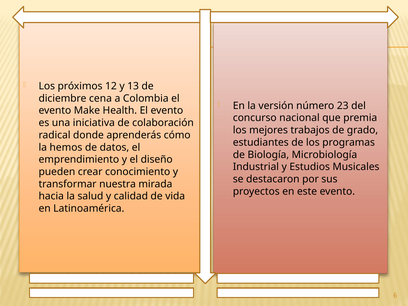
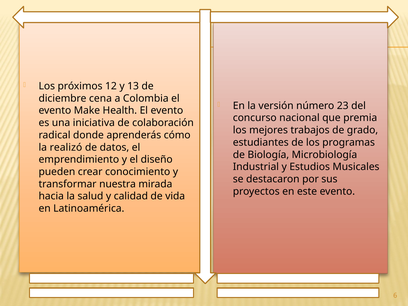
hemos: hemos -> realizó
